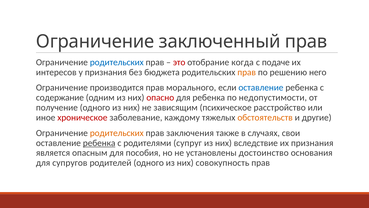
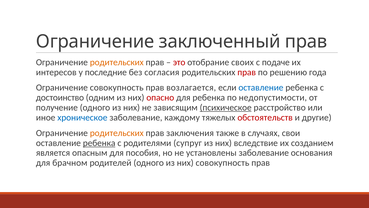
родительских at (117, 62) colour: blue -> orange
когда: когда -> своих
у признания: признания -> последние
бюджета: бюджета -> согласия
прав at (247, 72) colour: orange -> red
него: него -> года
Ограничение производится: производится -> совокупность
морального: морального -> возлагается
содержание: содержание -> достоинство
психическое underline: none -> present
хроническое colour: red -> blue
обстоятельств colour: orange -> red
их признания: признания -> созданием
установлены достоинство: достоинство -> заболевание
супругов: супругов -> брачном
